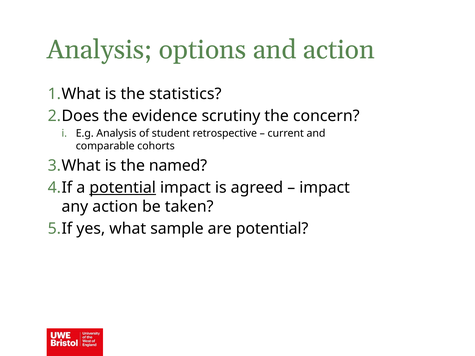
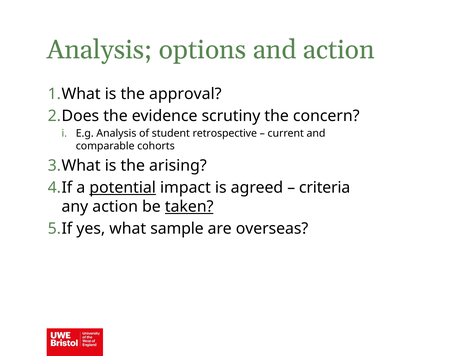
statistics: statistics -> approval
named: named -> arising
impact at (325, 188): impact -> criteria
taken underline: none -> present
are potential: potential -> overseas
